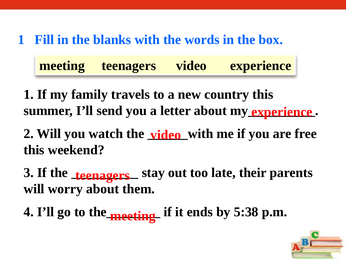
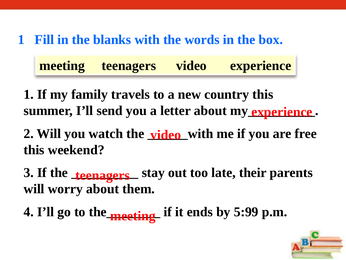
5:38: 5:38 -> 5:99
